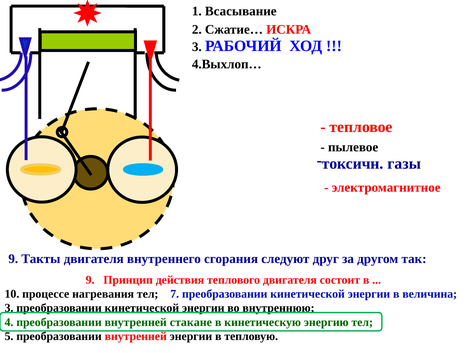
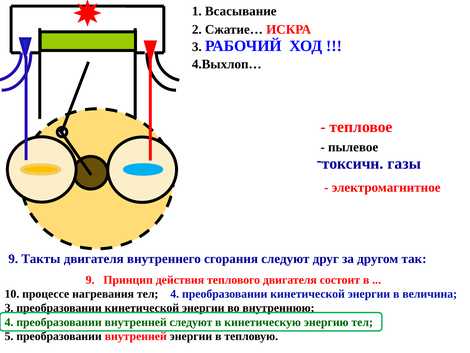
тел 7: 7 -> 4
внутренней стакане: стакане -> следуют
